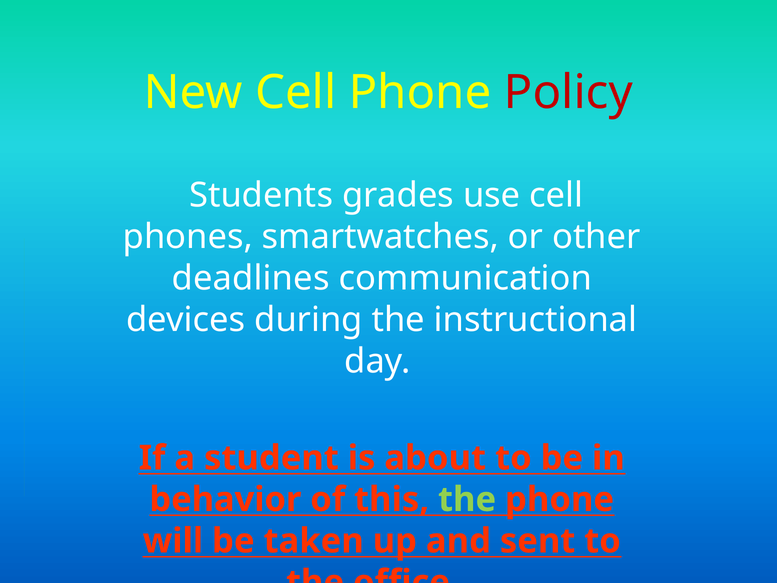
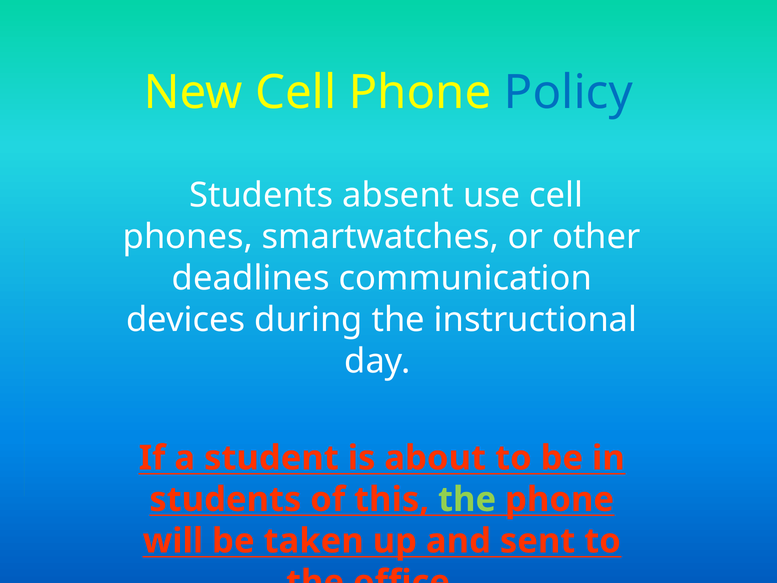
Policy colour: red -> blue
grades: grades -> absent
behavior at (225, 499): behavior -> students
